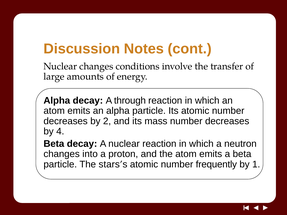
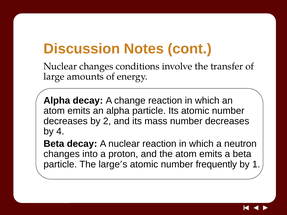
through: through -> change
The stars: stars -> large
